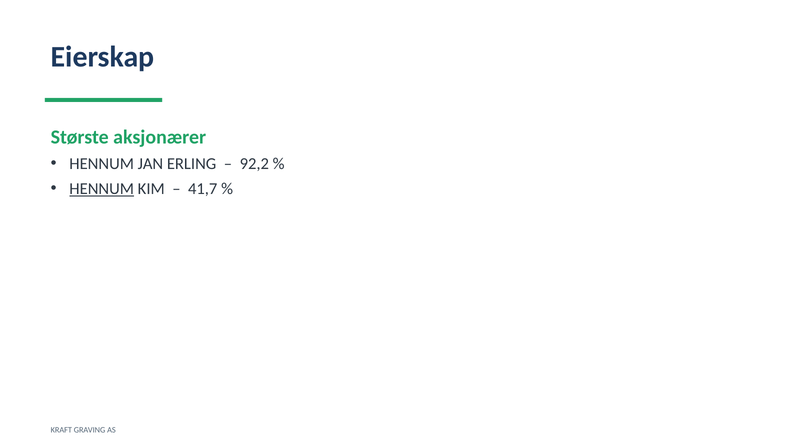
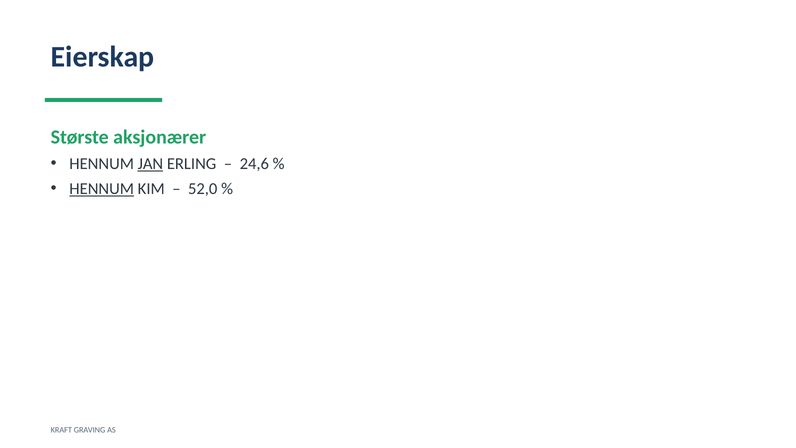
JAN underline: none -> present
92,2: 92,2 -> 24,6
41,7: 41,7 -> 52,0
